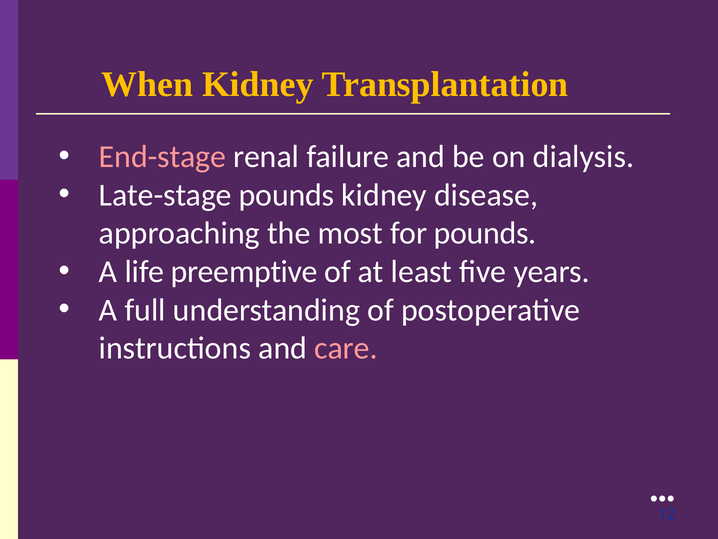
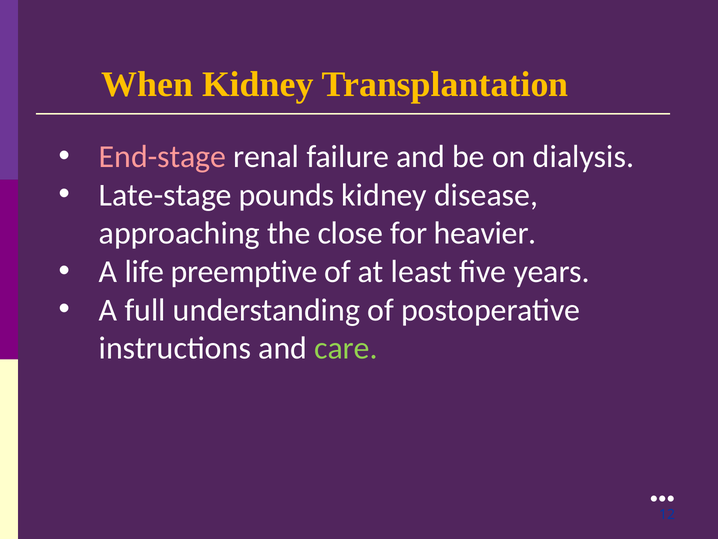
most: most -> close
for pounds: pounds -> heavier
care colour: pink -> light green
